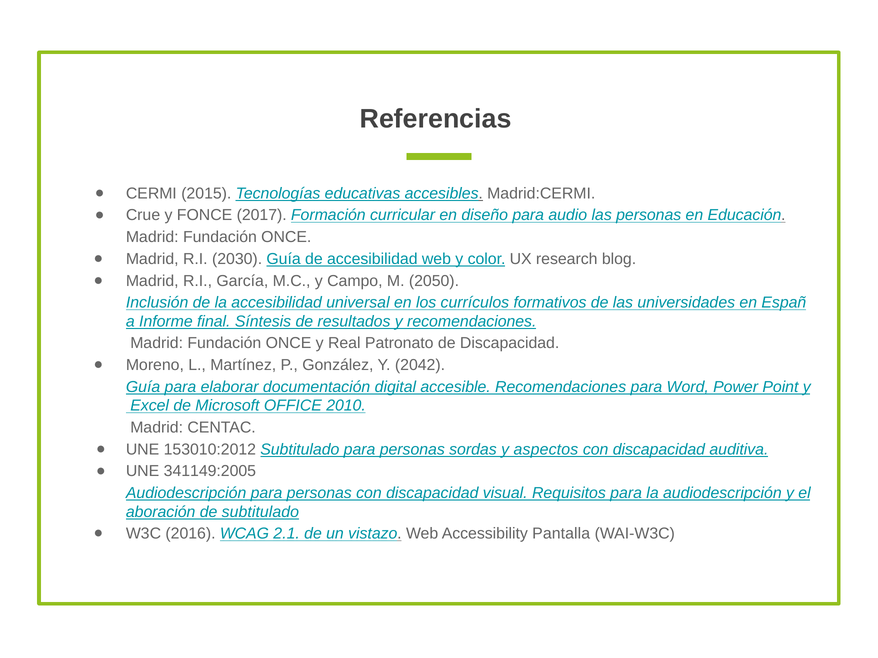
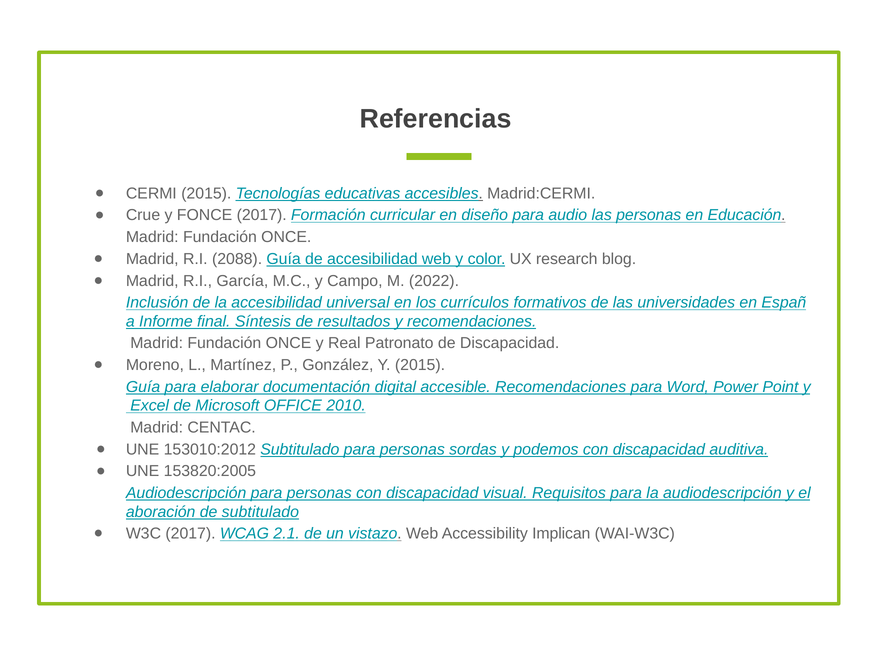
2030: 2030 -> 2088
2050: 2050 -> 2022
Y 2042: 2042 -> 2015
aspectos: aspectos -> podemos
341149:2005: 341149:2005 -> 153820:2005
W3C 2016: 2016 -> 2017
Pantalla: Pantalla -> Implican
